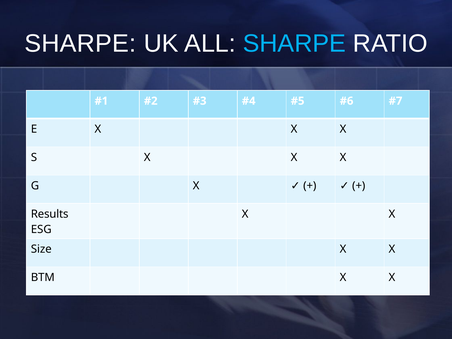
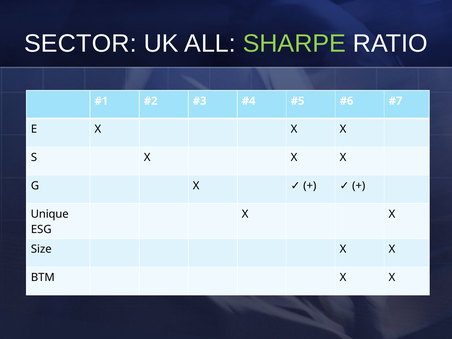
SHARPE at (80, 44): SHARPE -> SECTOR
SHARPE at (294, 44) colour: light blue -> light green
Results: Results -> Unique
